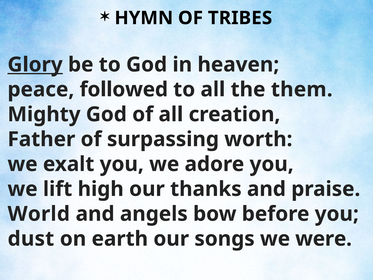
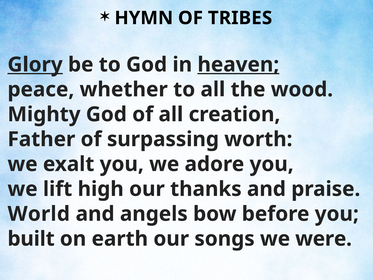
heaven underline: none -> present
followed: followed -> whether
them: them -> wood
dust: dust -> built
